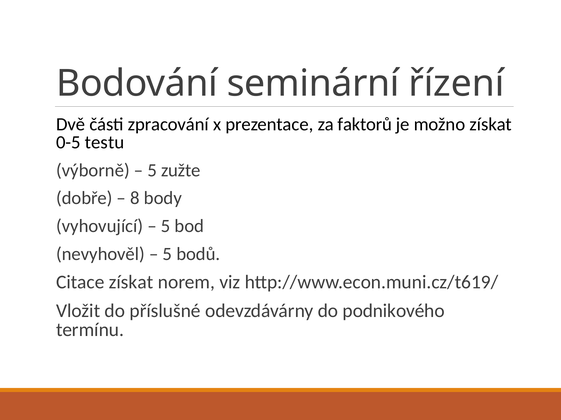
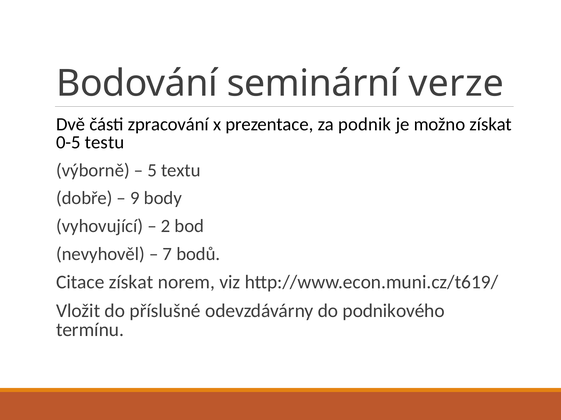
řízení: řízení -> verze
faktorů: faktorů -> podnik
zužte: zužte -> textu
8: 8 -> 9
5 at (166, 226): 5 -> 2
5 at (167, 254): 5 -> 7
